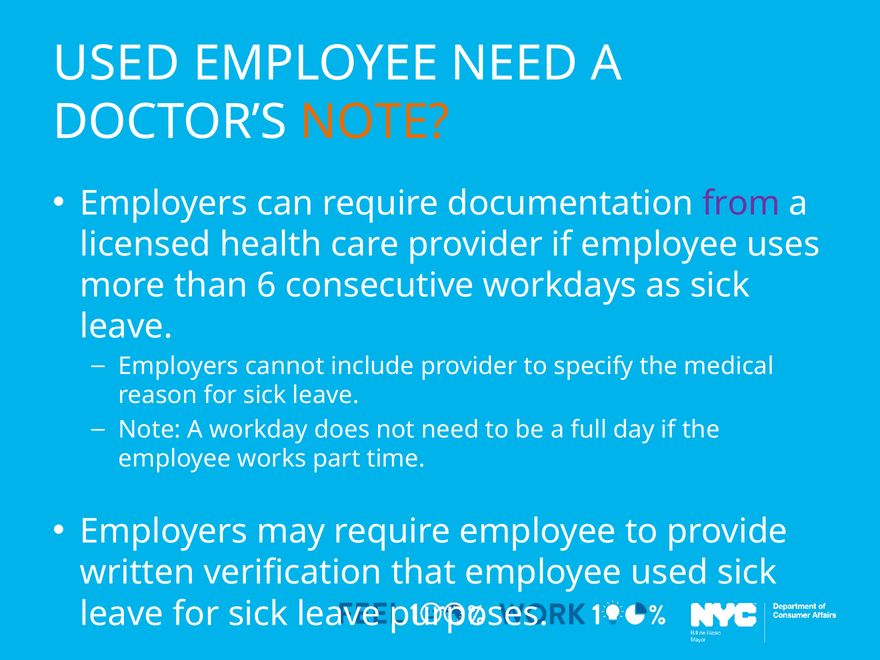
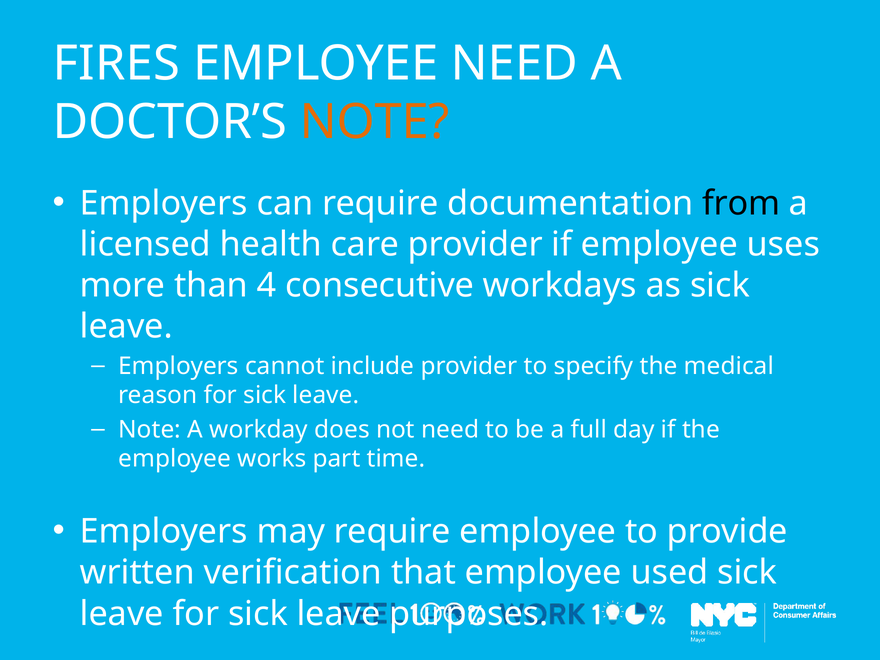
USED at (116, 64): USED -> FIRES
from colour: purple -> black
6: 6 -> 4
